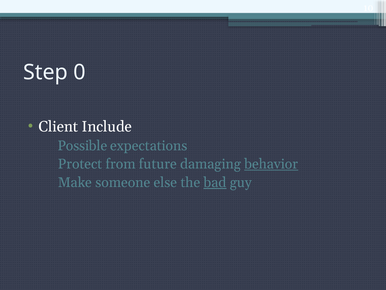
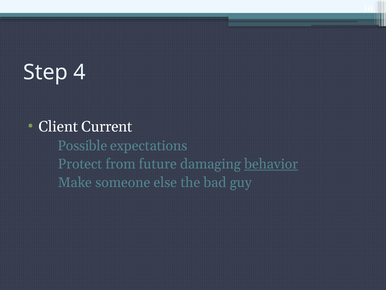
0: 0 -> 4
Include: Include -> Current
bad underline: present -> none
